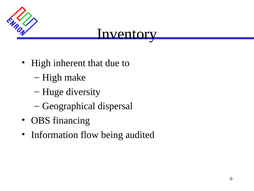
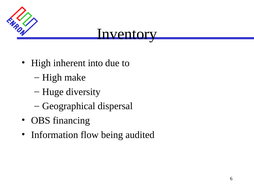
that: that -> into
